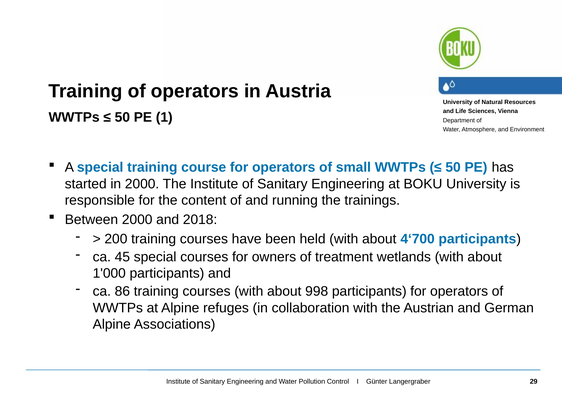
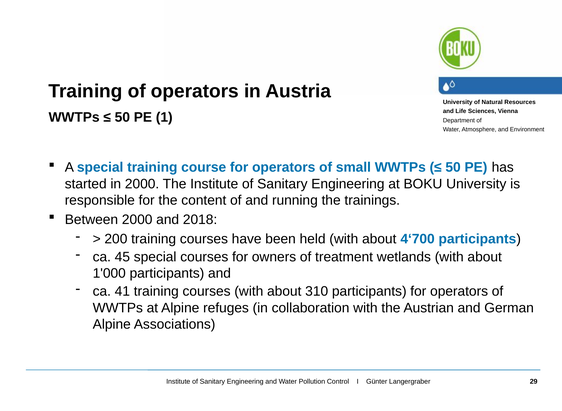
86: 86 -> 41
998: 998 -> 310
